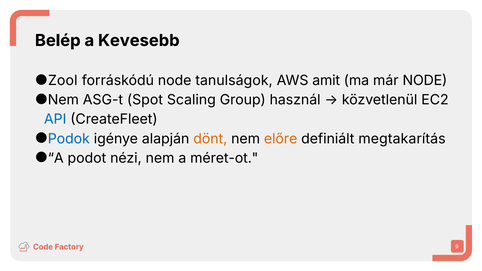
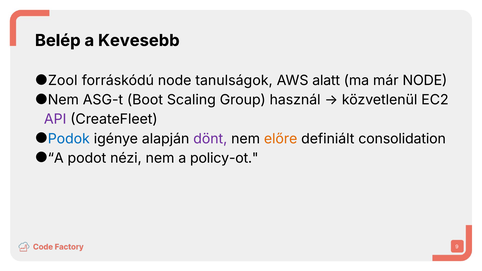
amit: amit -> alatt
Spot: Spot -> Boot
API colour: blue -> purple
dönt colour: orange -> purple
megtakarítás: megtakarítás -> consolidation
méret-ot: méret-ot -> policy-ot
